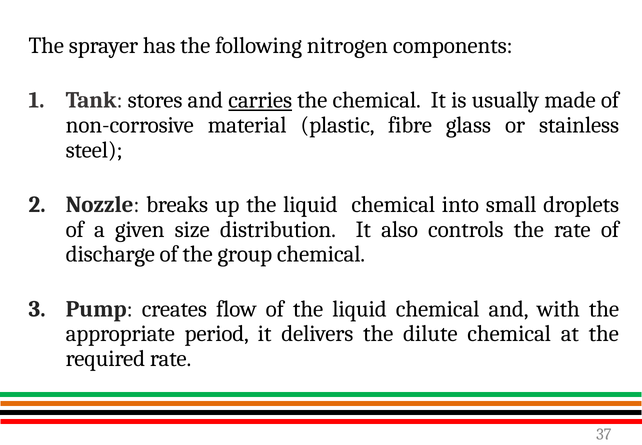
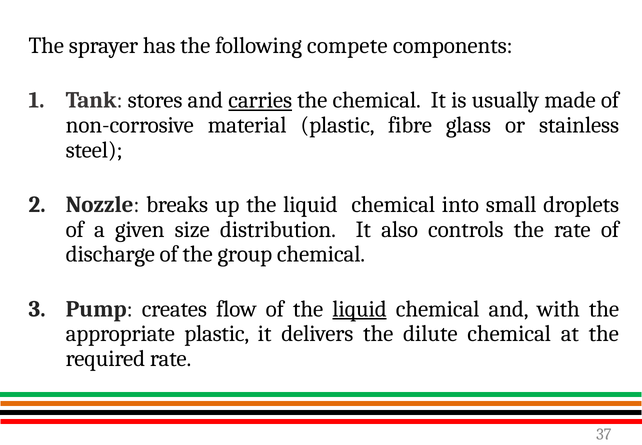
nitrogen: nitrogen -> compete
liquid at (360, 309) underline: none -> present
appropriate period: period -> plastic
